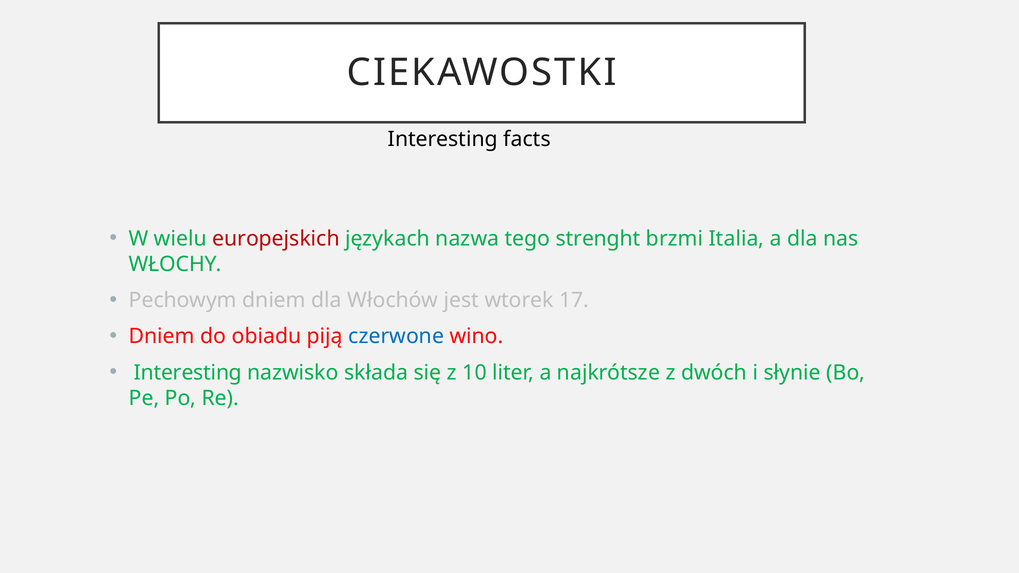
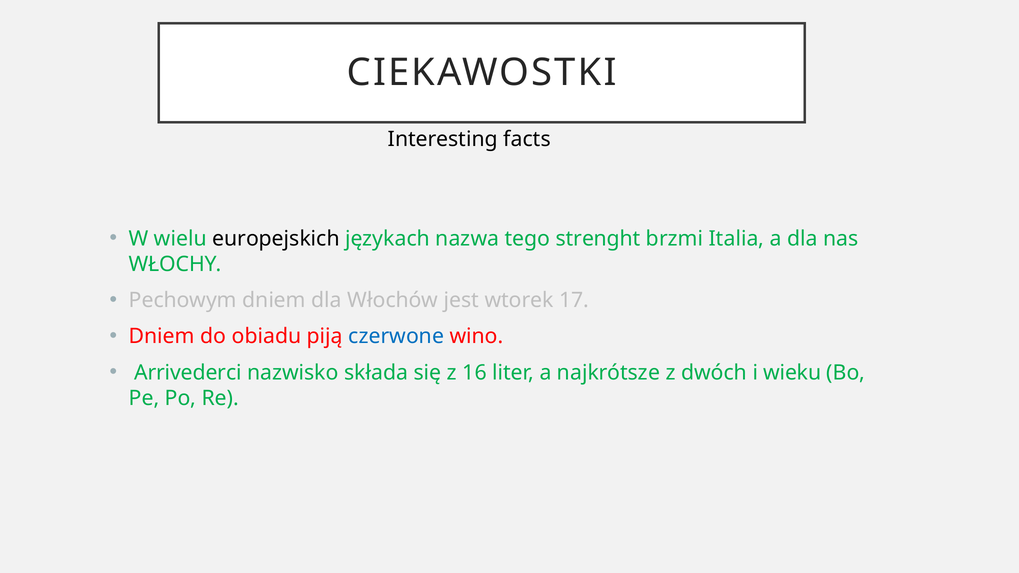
europejskich colour: red -> black
Interesting at (188, 373): Interesting -> Arrivederci
10: 10 -> 16
słynie: słynie -> wieku
